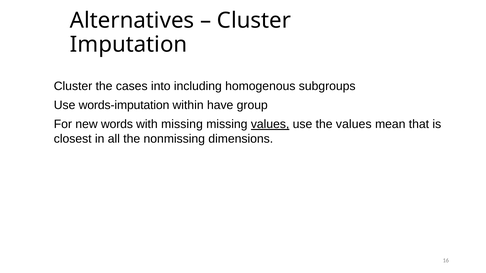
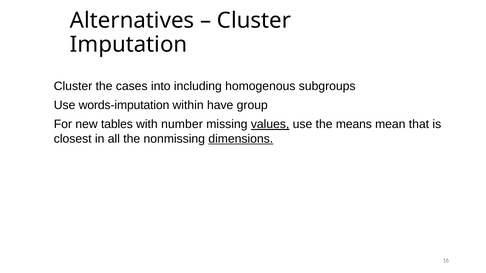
words: words -> tables
with missing: missing -> number
the values: values -> means
dimensions underline: none -> present
